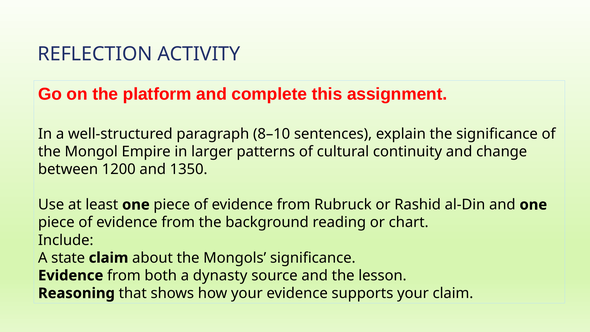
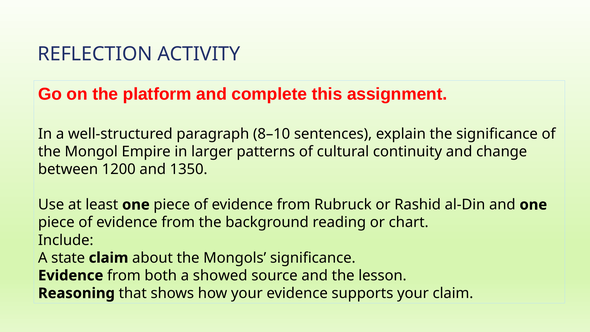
dynasty: dynasty -> showed
